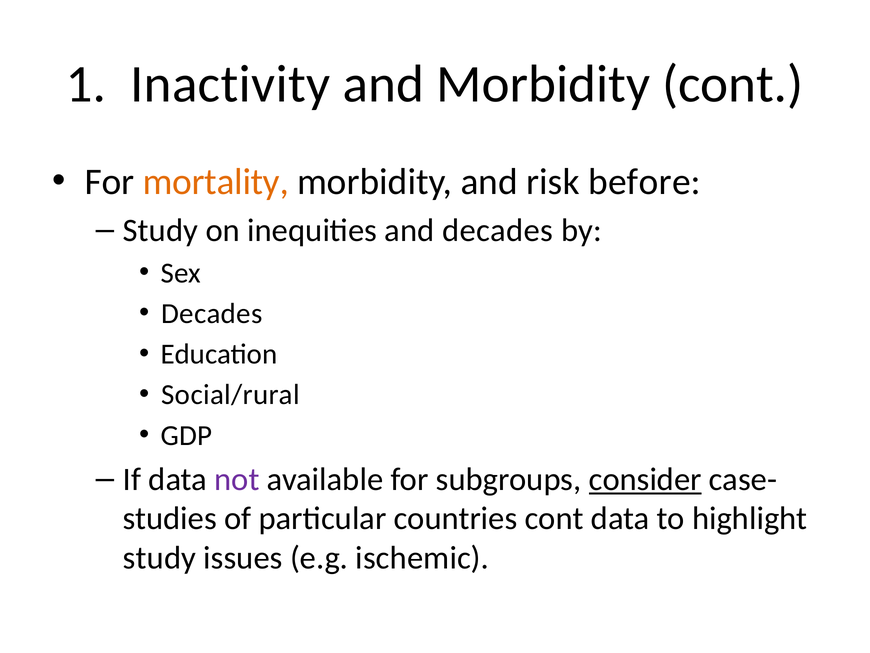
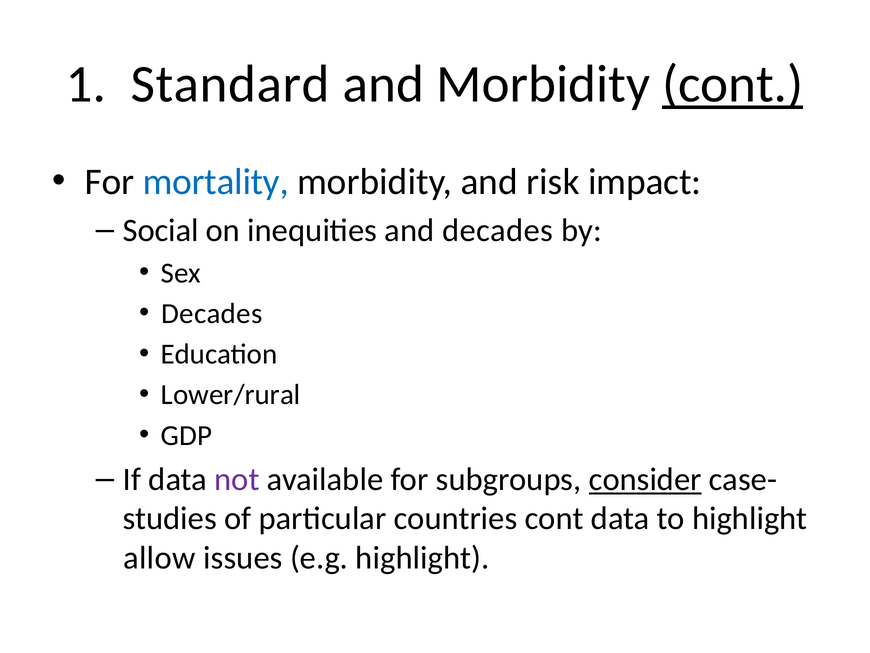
Inactivity: Inactivity -> Standard
cont at (733, 84) underline: none -> present
mortality colour: orange -> blue
before: before -> impact
Study at (161, 230): Study -> Social
Social/rural: Social/rural -> Lower/rural
study at (159, 558): study -> allow
e.g ischemic: ischemic -> highlight
